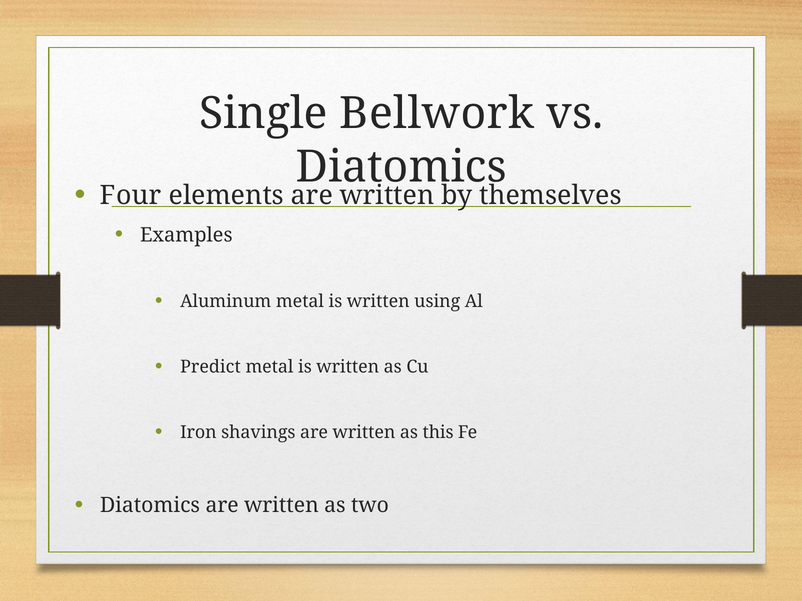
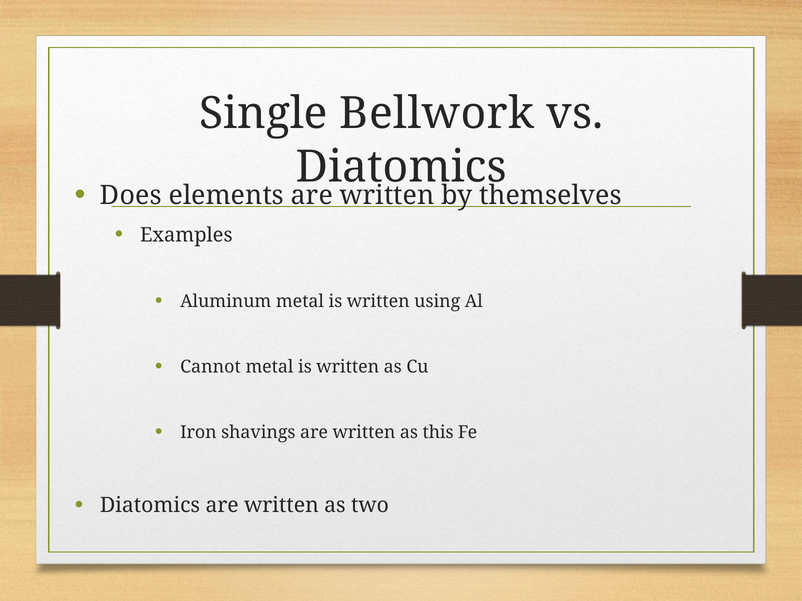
Four: Four -> Does
Predict: Predict -> Cannot
